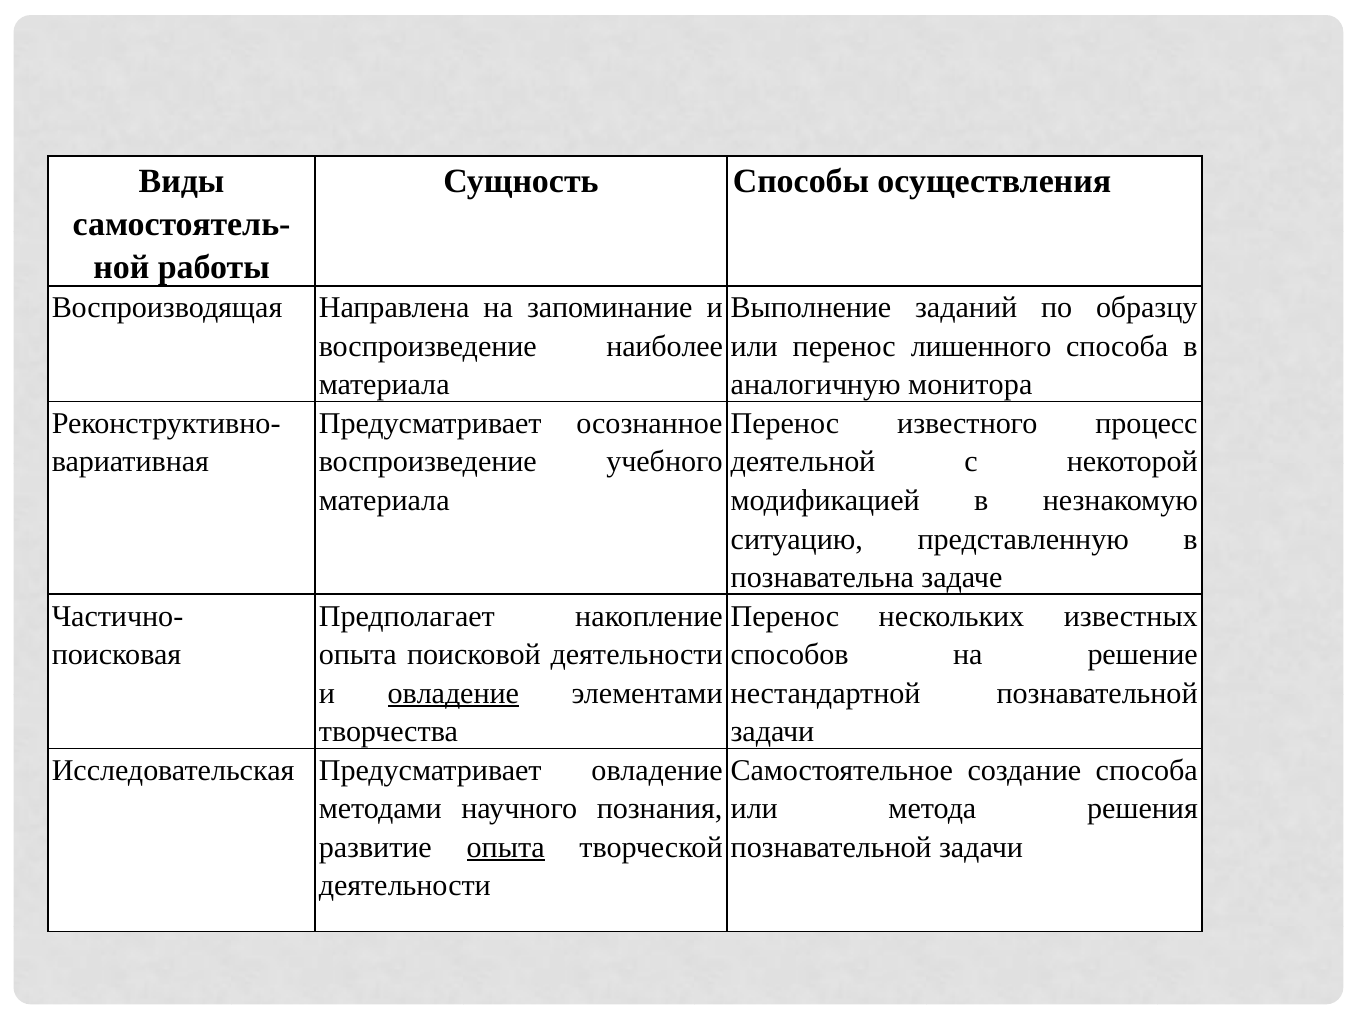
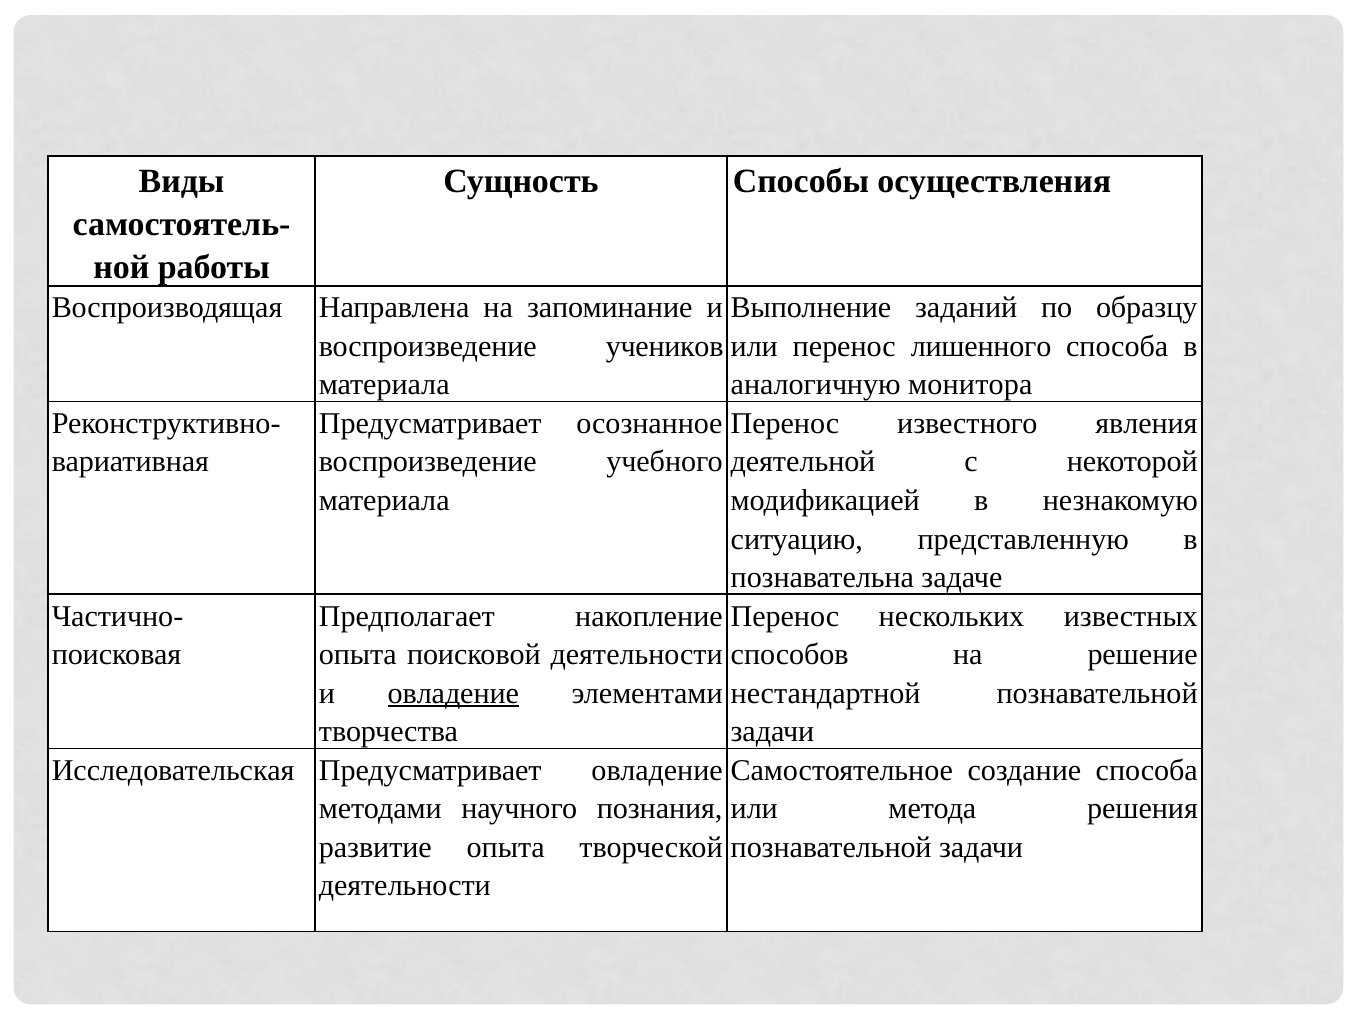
наиболее: наиболее -> учеников
процесс: процесс -> явления
опыта at (506, 847) underline: present -> none
